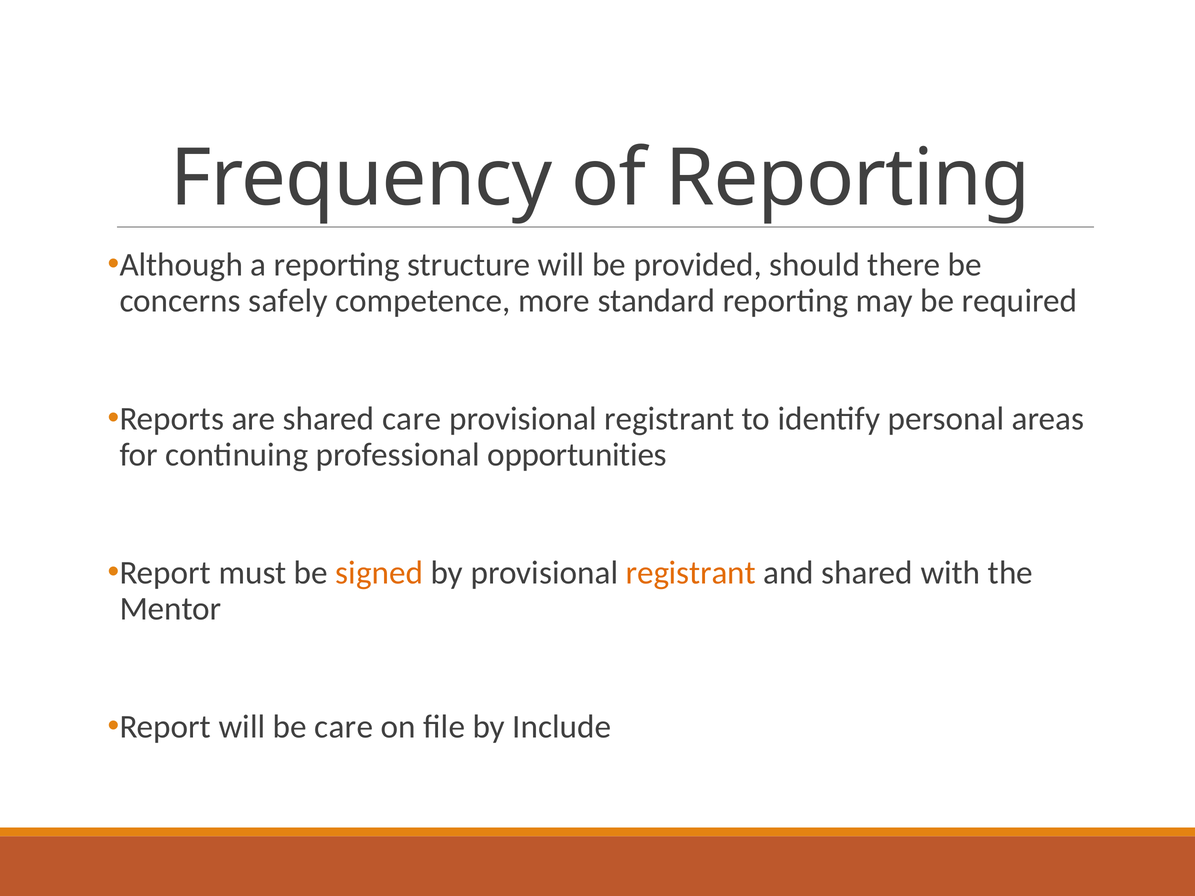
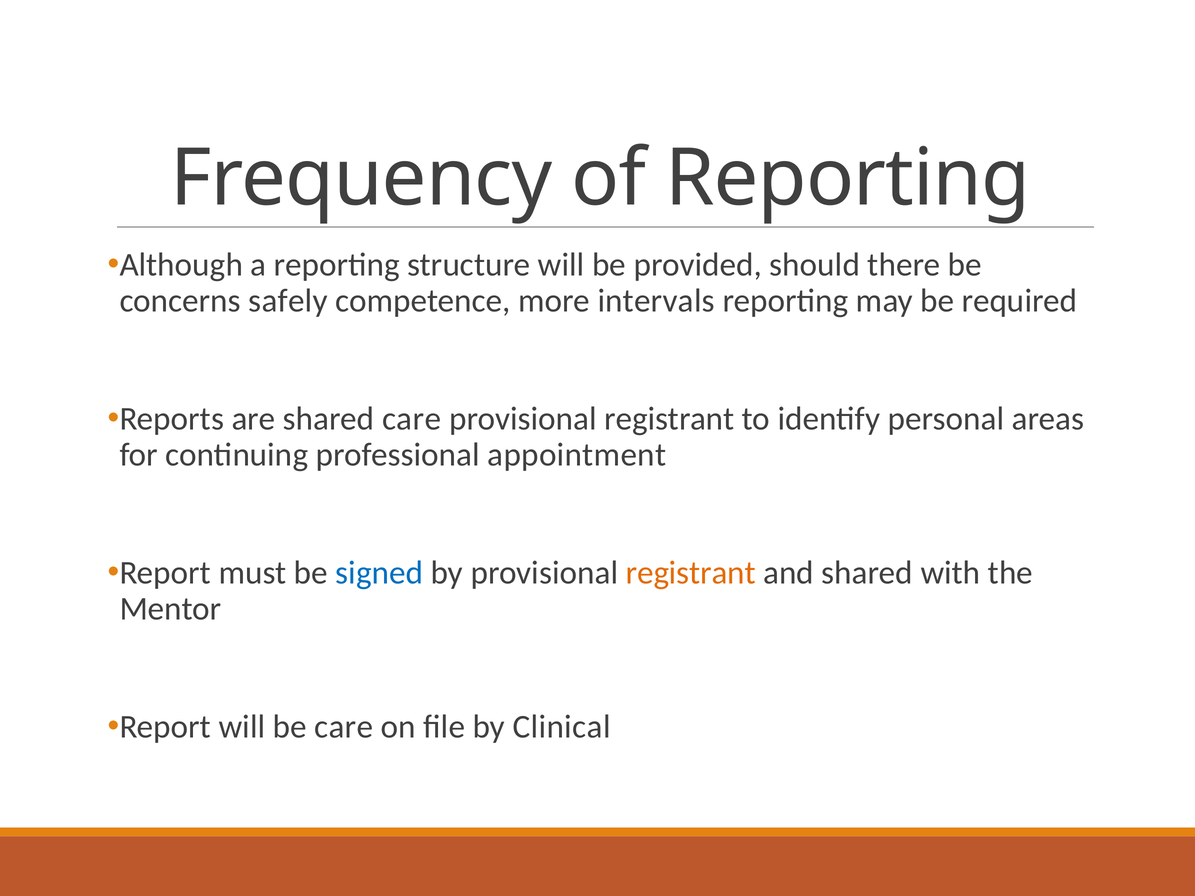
standard: standard -> intervals
opportunities: opportunities -> appointment
signed colour: orange -> blue
Include: Include -> Clinical
